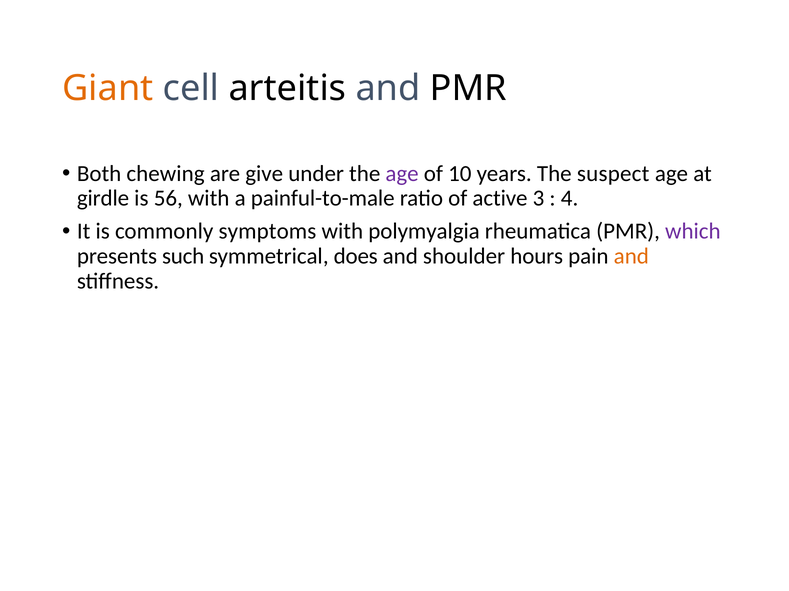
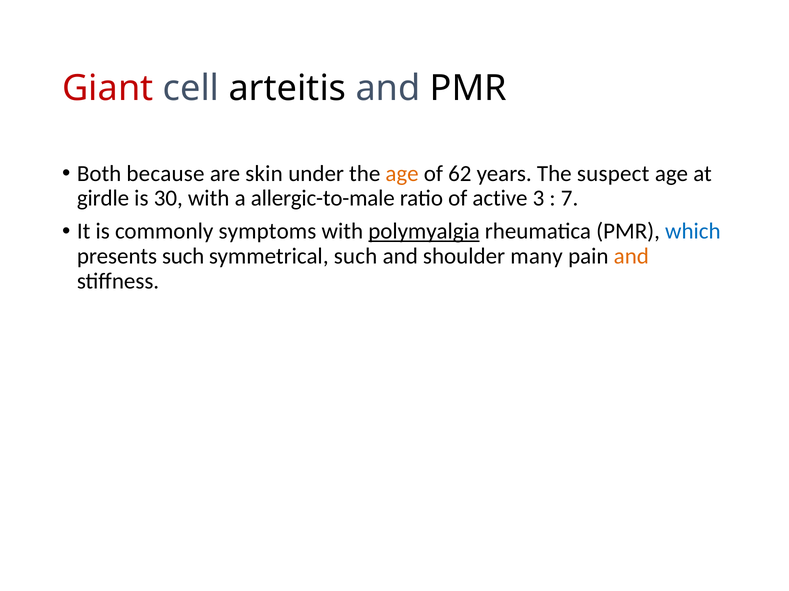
Giant colour: orange -> red
chewing: chewing -> because
give: give -> skin
age at (402, 174) colour: purple -> orange
10: 10 -> 62
56: 56 -> 30
painful-to-male: painful-to-male -> allergic-to-male
4: 4 -> 7
polymyalgia underline: none -> present
which colour: purple -> blue
symmetrical does: does -> such
hours: hours -> many
